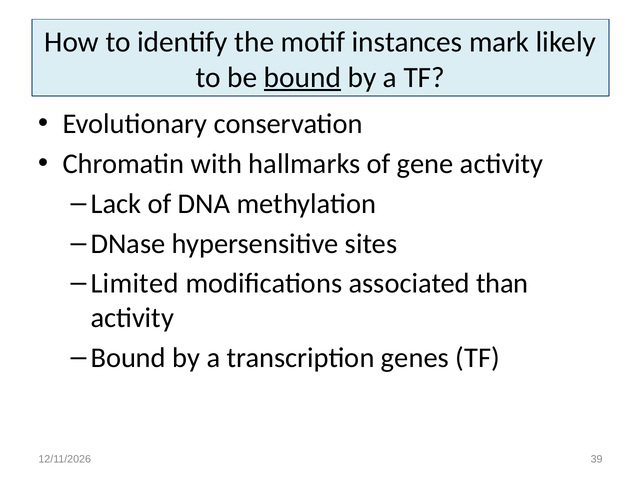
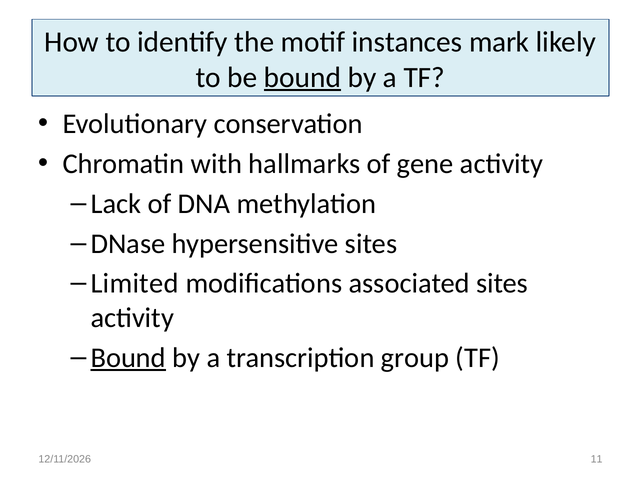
associated than: than -> sites
Bound at (128, 357) underline: none -> present
genes: genes -> group
39: 39 -> 11
